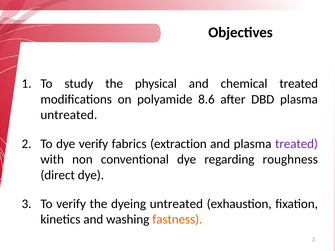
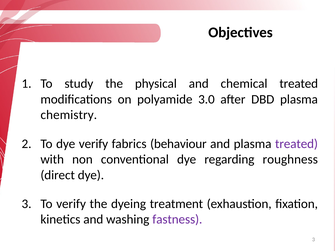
8.6: 8.6 -> 3.0
untreated at (69, 115): untreated -> chemistry
extraction: extraction -> behaviour
dyeing untreated: untreated -> treatment
fastness colour: orange -> purple
